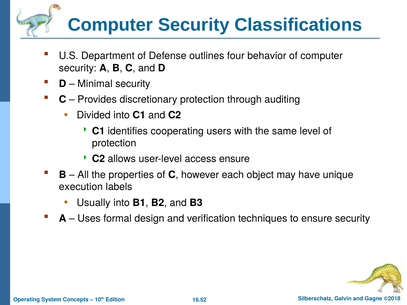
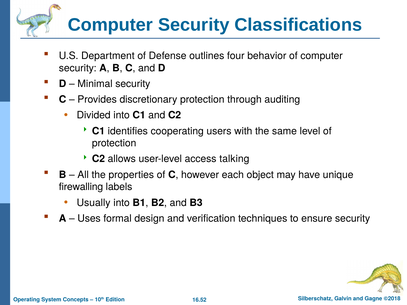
access ensure: ensure -> talking
execution: execution -> firewalling
